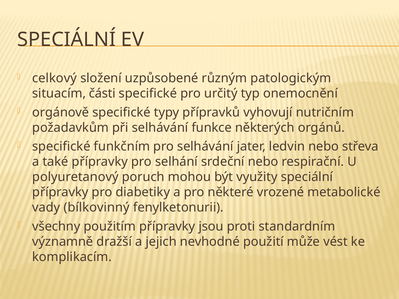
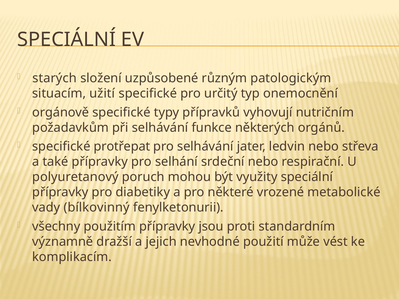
celkový: celkový -> starých
části: části -> užití
funkčním: funkčním -> protřepat
